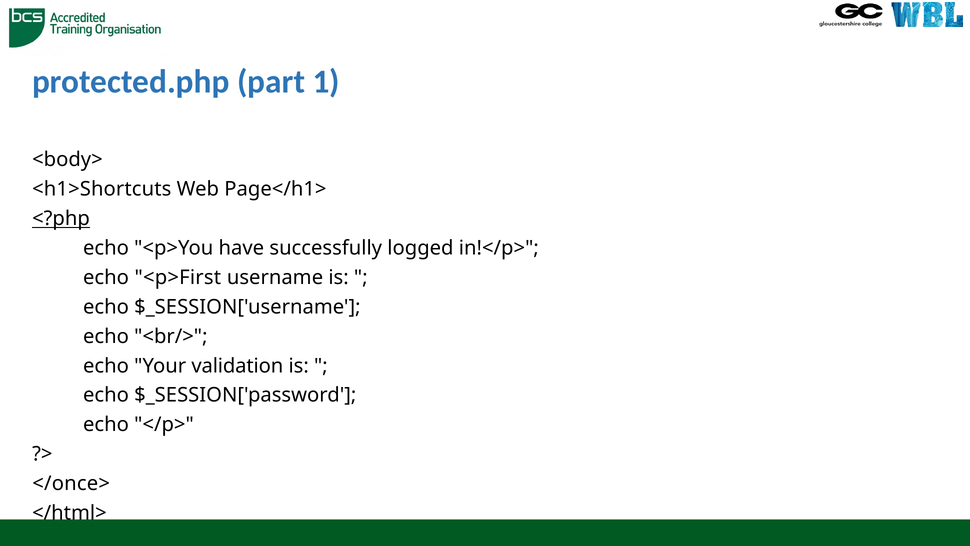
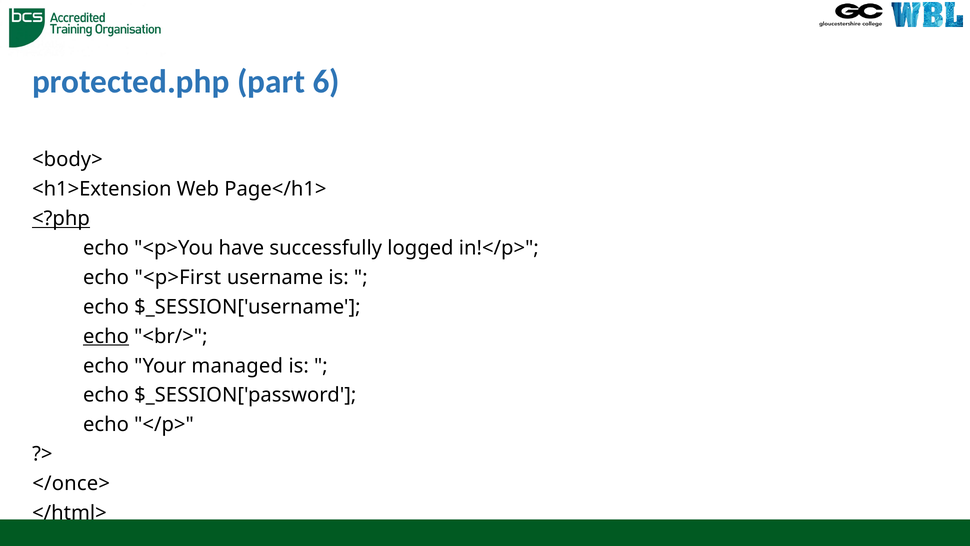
1: 1 -> 6
<h1>Shortcuts: <h1>Shortcuts -> <h1>Extension
echo at (106, 336) underline: none -> present
validation: validation -> managed
